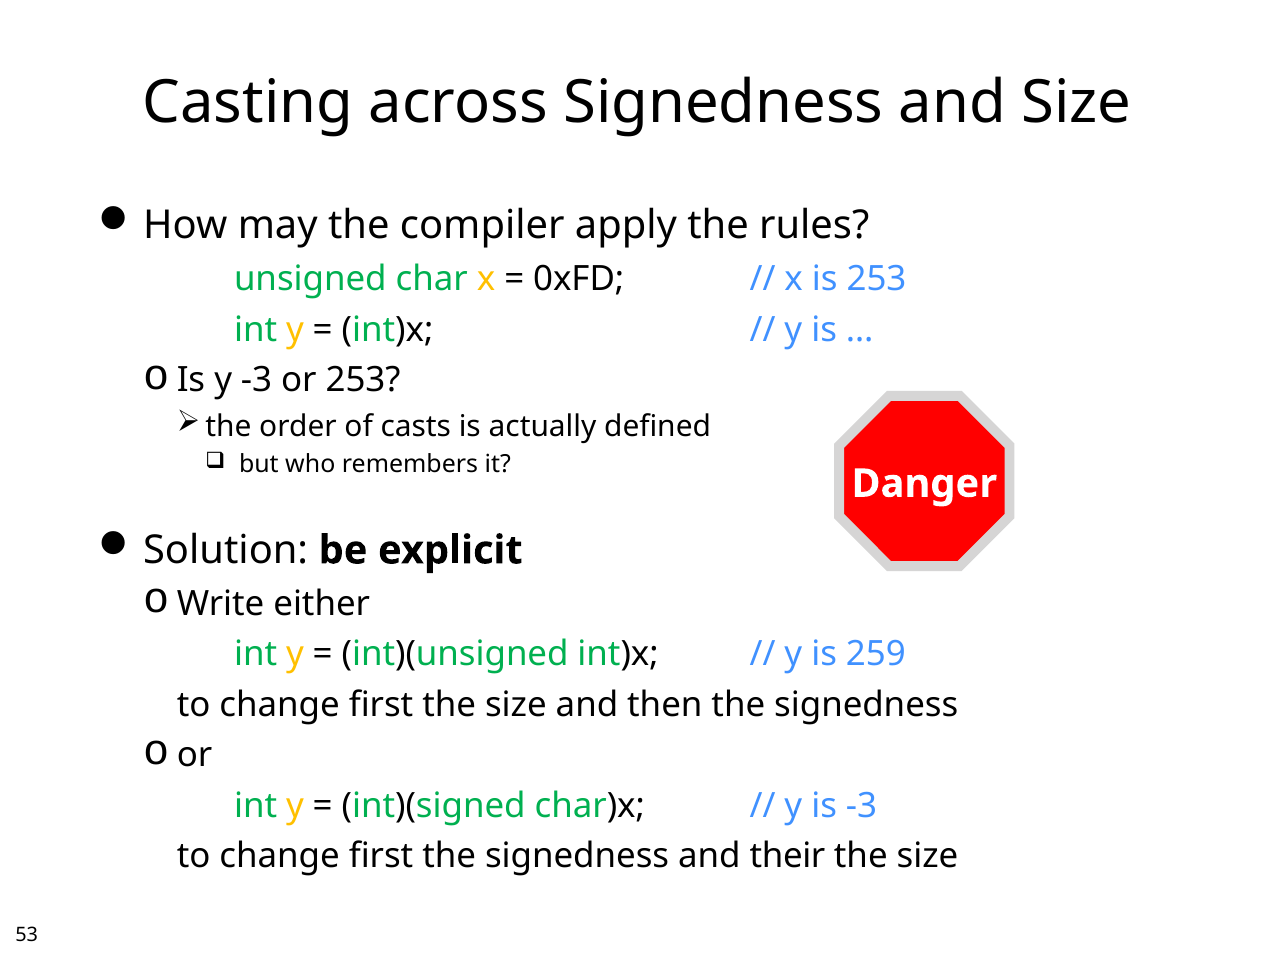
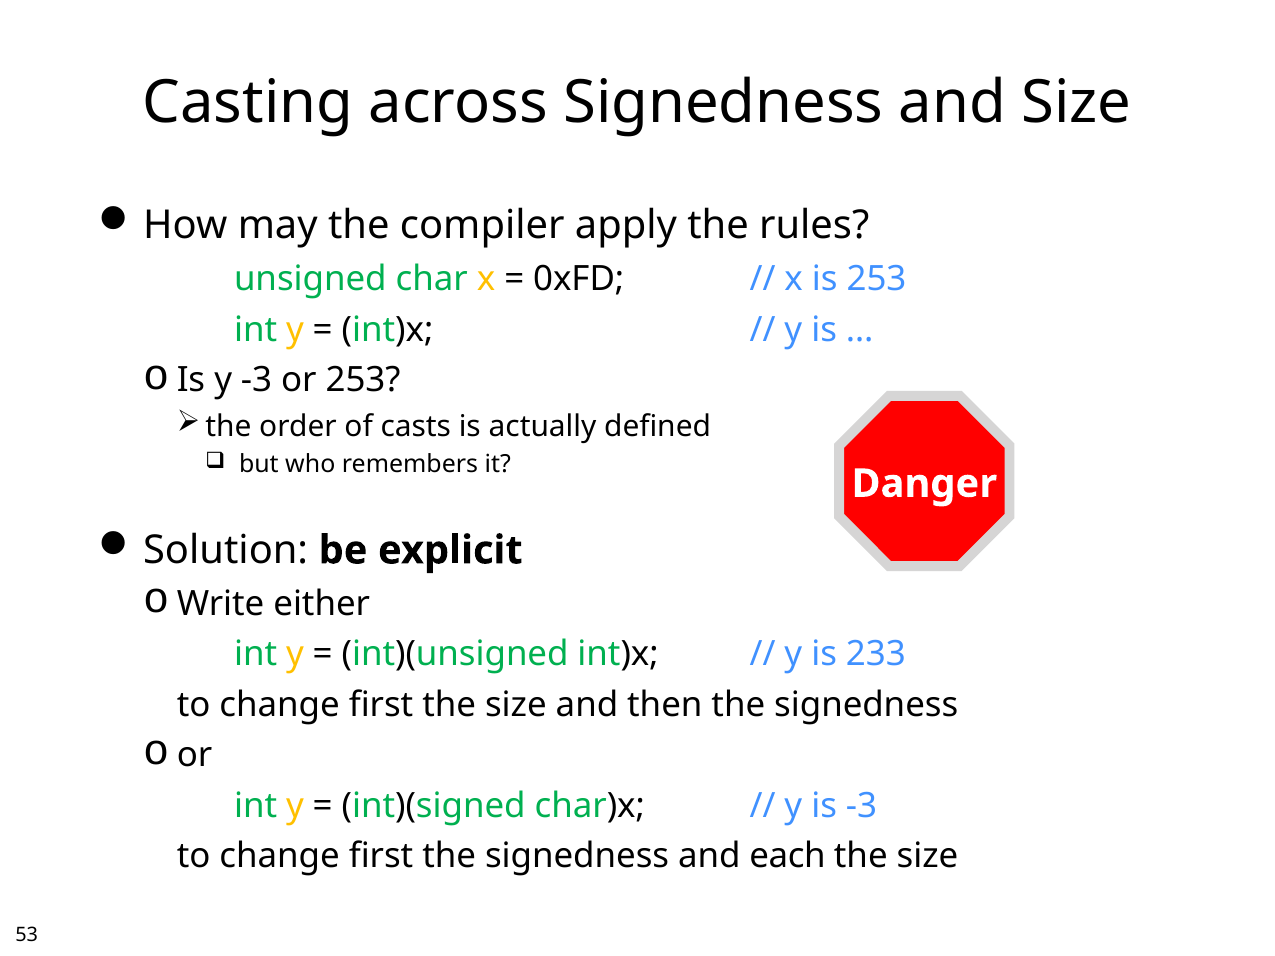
259: 259 -> 233
their: their -> each
